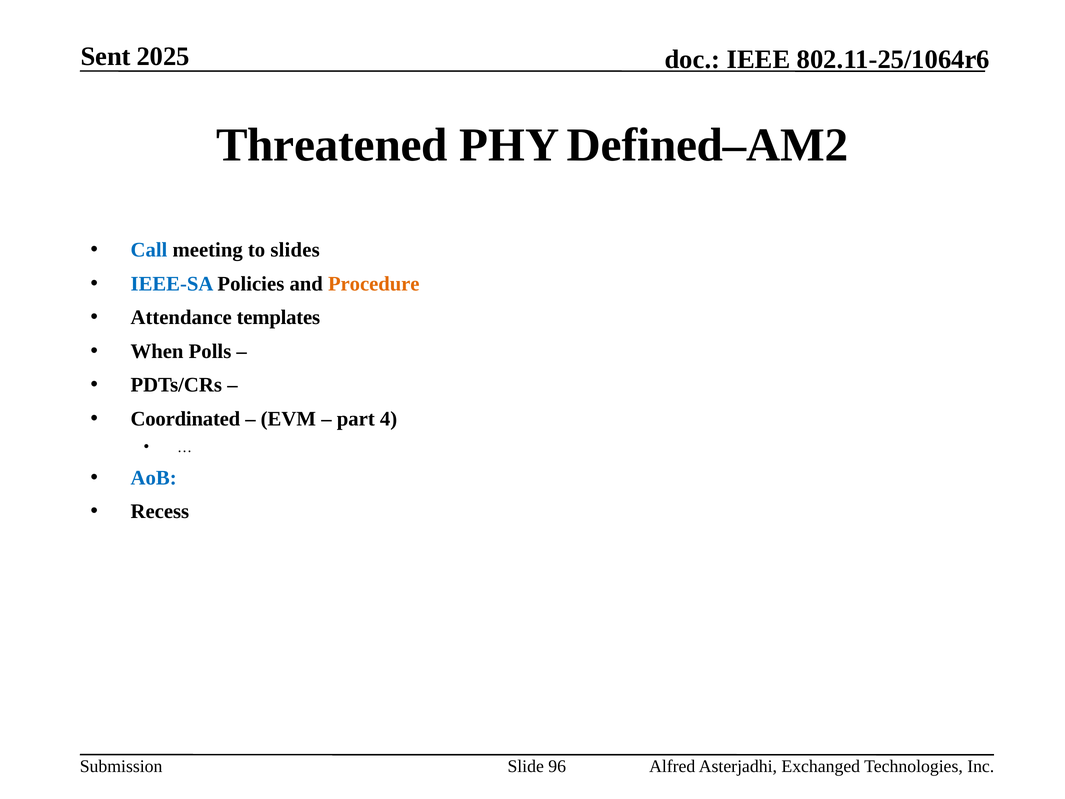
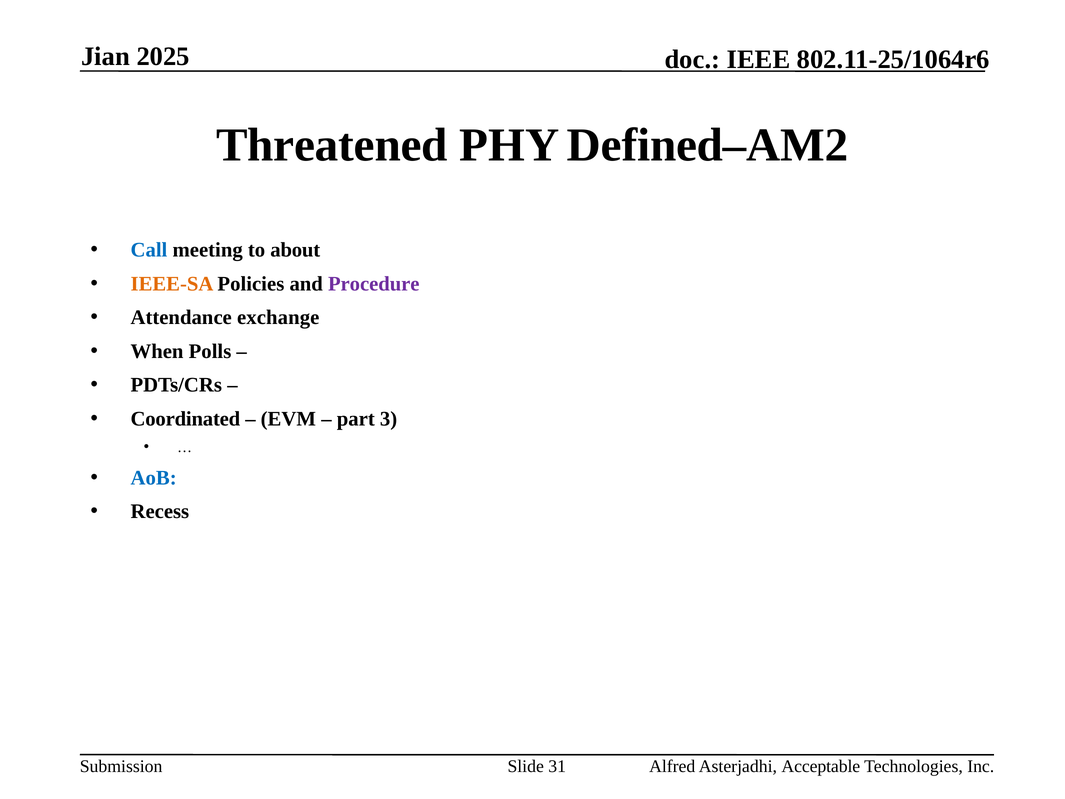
Sent: Sent -> Jian
slides: slides -> about
IEEE-SA colour: blue -> orange
Procedure colour: orange -> purple
templates: templates -> exchange
4: 4 -> 3
96: 96 -> 31
Exchanged: Exchanged -> Acceptable
